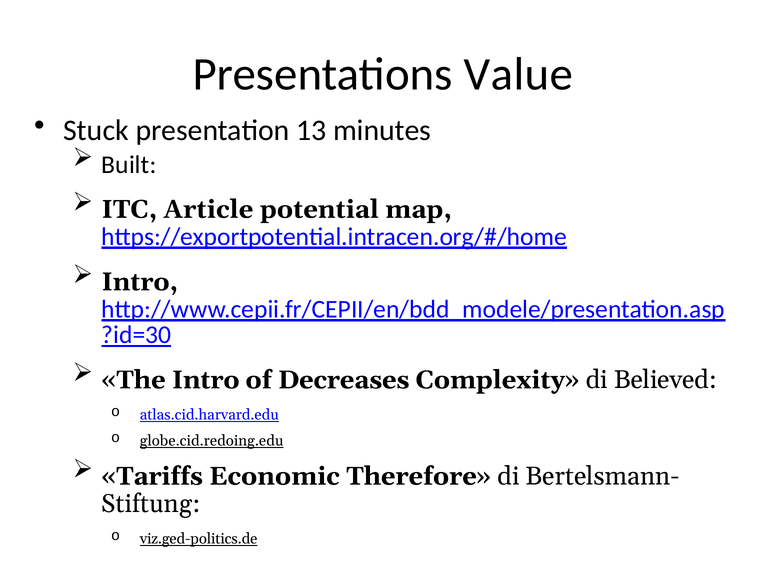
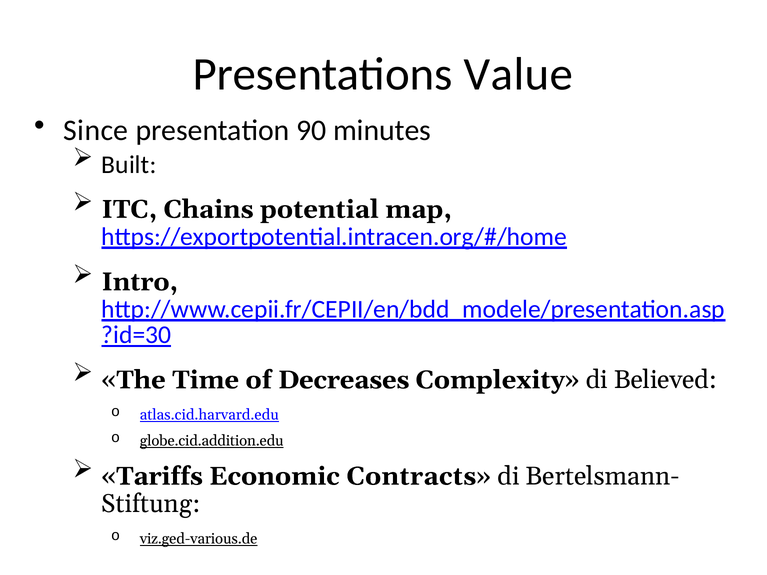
Stuck: Stuck -> Since
13: 13 -> 90
Article: Article -> Chains
The Intro: Intro -> Time
globe.cid.redoing.edu: globe.cid.redoing.edu -> globe.cid.addition.edu
Therefore: Therefore -> Contracts
viz.ged-politics.de: viz.ged-politics.de -> viz.ged-various.de
